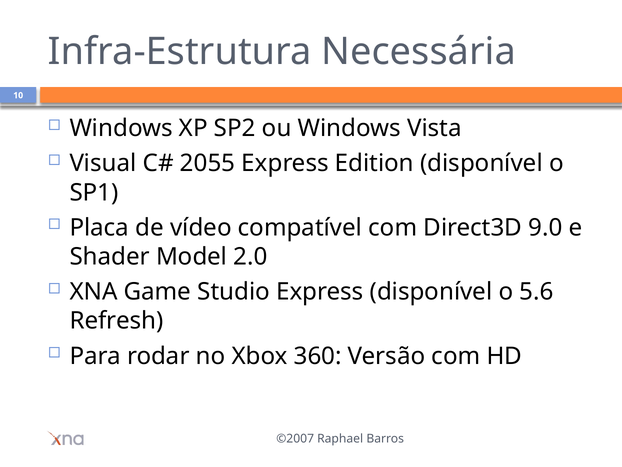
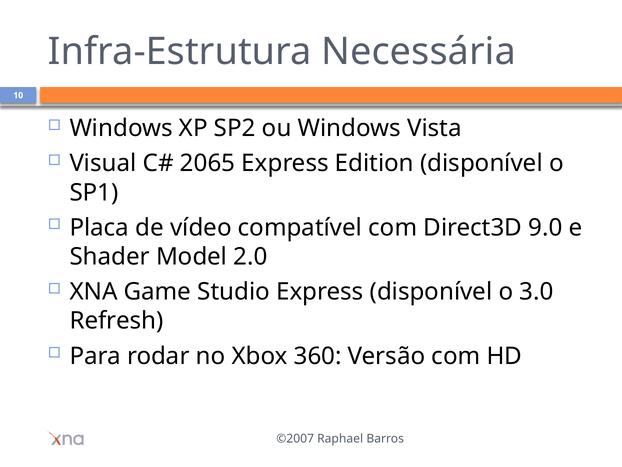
2055: 2055 -> 2065
5.6: 5.6 -> 3.0
